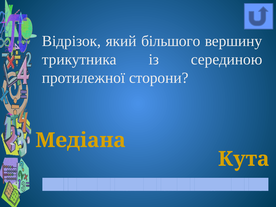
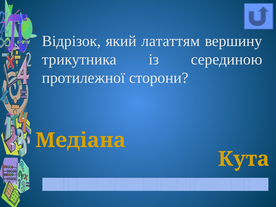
більшого: більшого -> лататтям
